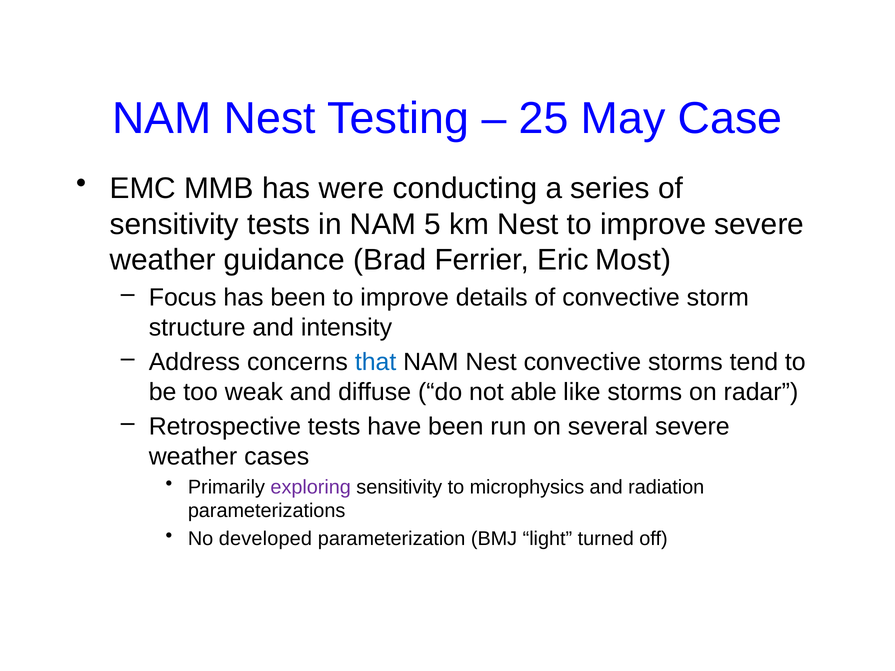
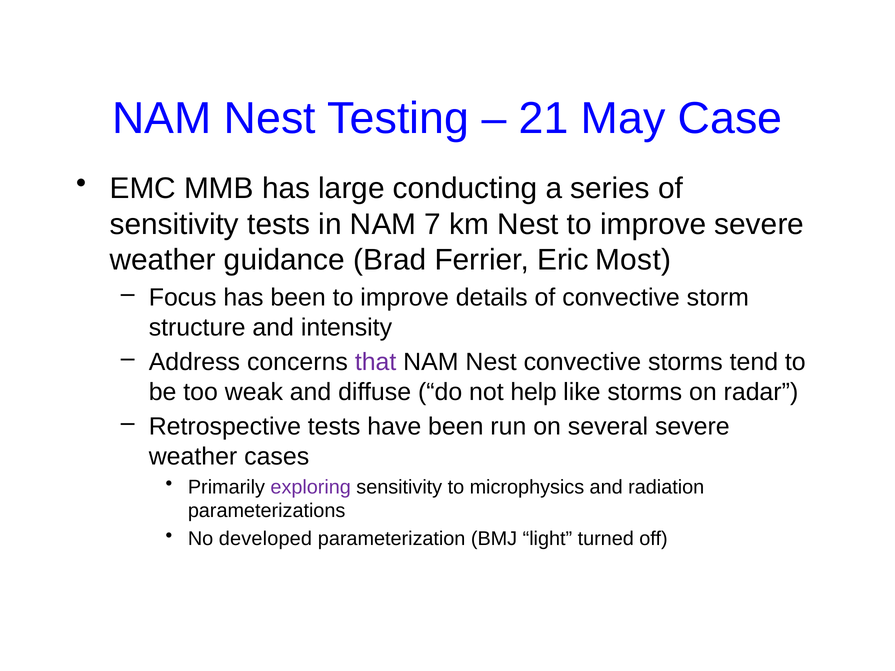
25: 25 -> 21
were: were -> large
5: 5 -> 7
that colour: blue -> purple
able: able -> help
